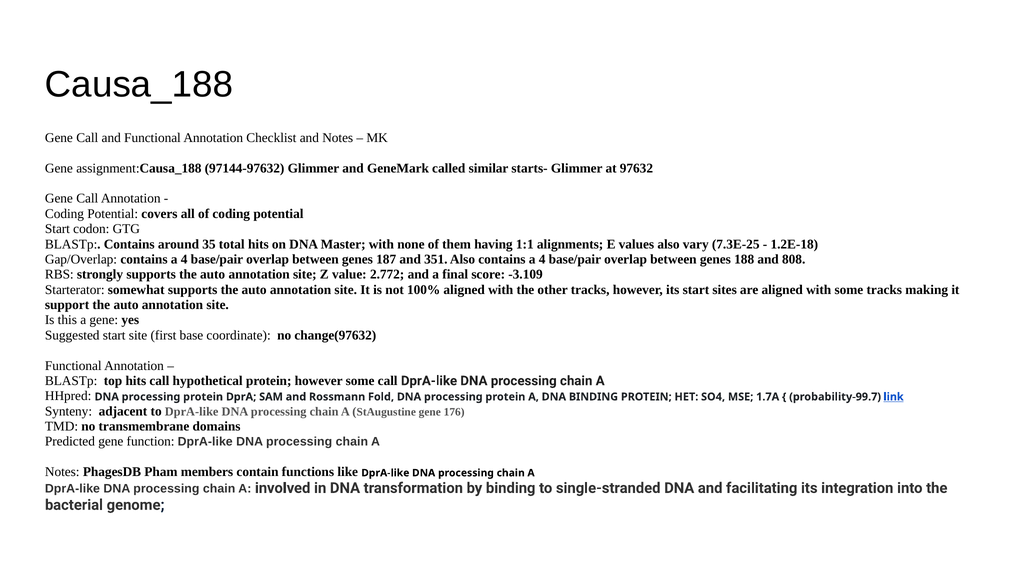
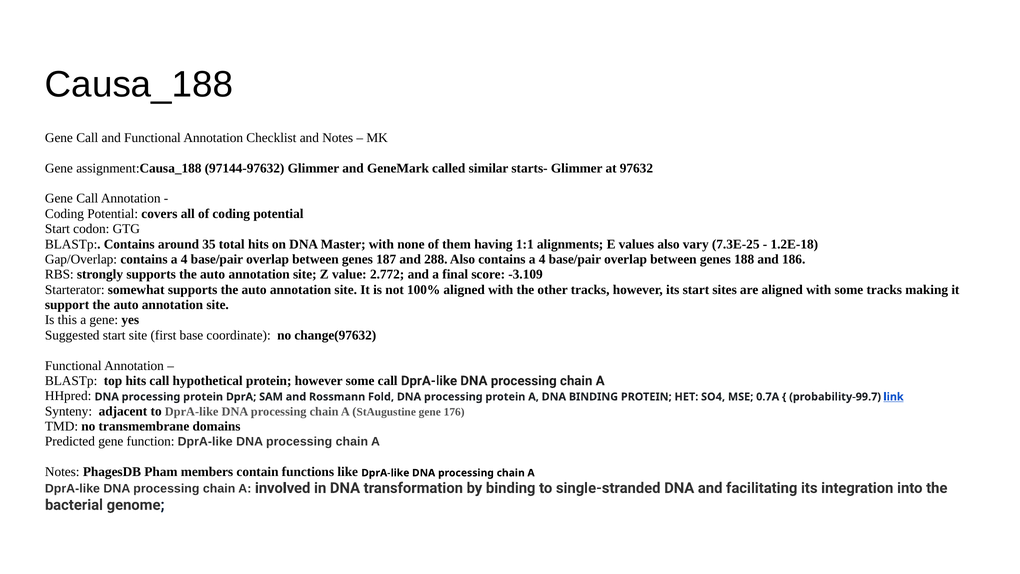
351: 351 -> 288
808: 808 -> 186
1.7A: 1.7A -> 0.7A
